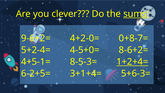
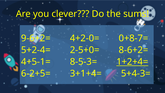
sums underline: present -> none
4-5+0=: 4-5+0= -> 2-5+0=
5+6-3=: 5+6-3= -> 5+4-3=
